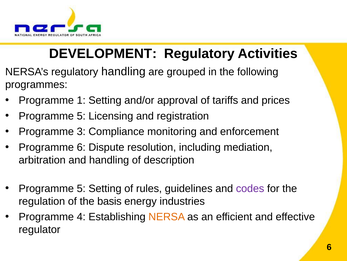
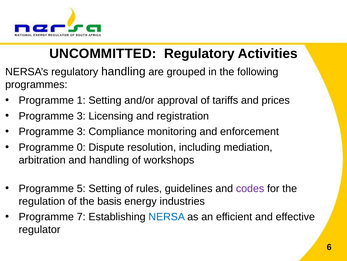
DEVELOPMENT: DEVELOPMENT -> UNCOMMITTED
5 at (81, 116): 5 -> 3
Programme 6: 6 -> 0
description: description -> workshops
4: 4 -> 7
NERSA colour: orange -> blue
